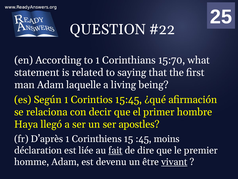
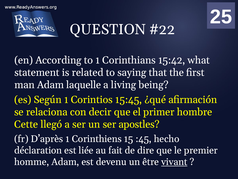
15:70: 15:70 -> 15:42
Haya: Haya -> Cette
moins: moins -> hecho
fait underline: present -> none
